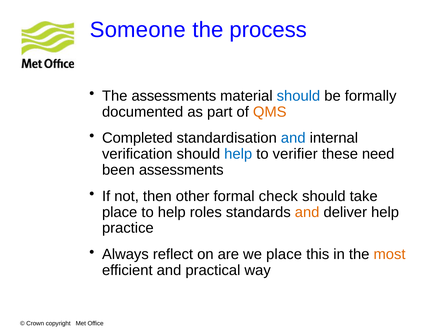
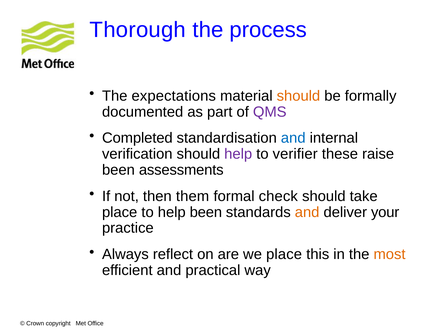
Someone: Someone -> Thorough
The assessments: assessments -> expectations
should at (298, 96) colour: blue -> orange
QMS colour: orange -> purple
help at (238, 154) colour: blue -> purple
need: need -> raise
other: other -> them
help roles: roles -> been
deliver help: help -> your
